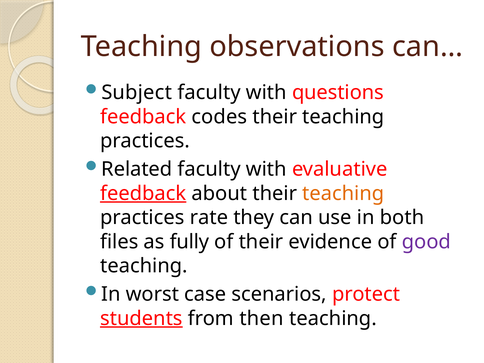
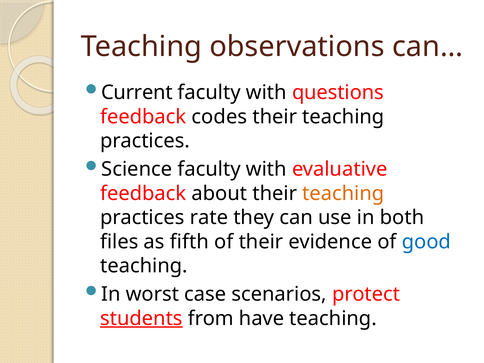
Subject: Subject -> Current
Related: Related -> Science
feedback at (143, 193) underline: present -> none
fully: fully -> fifth
good colour: purple -> blue
then: then -> have
